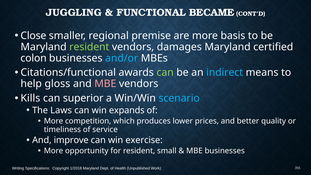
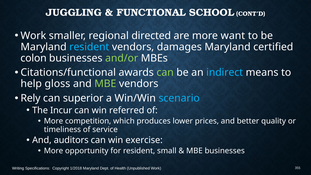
BECAME: BECAME -> SCHOOL
Close at (33, 36): Close -> Work
premise: premise -> directed
basis: basis -> want
resident at (89, 47) colour: light green -> light blue
and/or colour: light blue -> light green
MBE at (105, 84) colour: pink -> light green
Kills: Kills -> Rely
Laws: Laws -> Incur
expands: expands -> referred
improve: improve -> auditors
